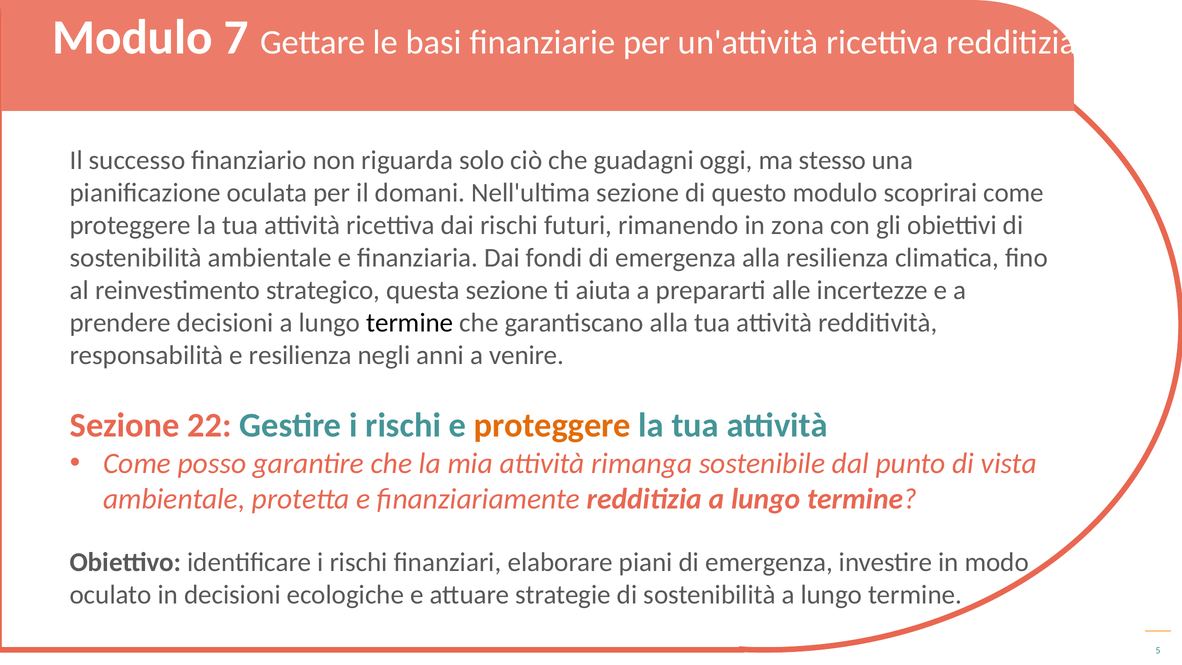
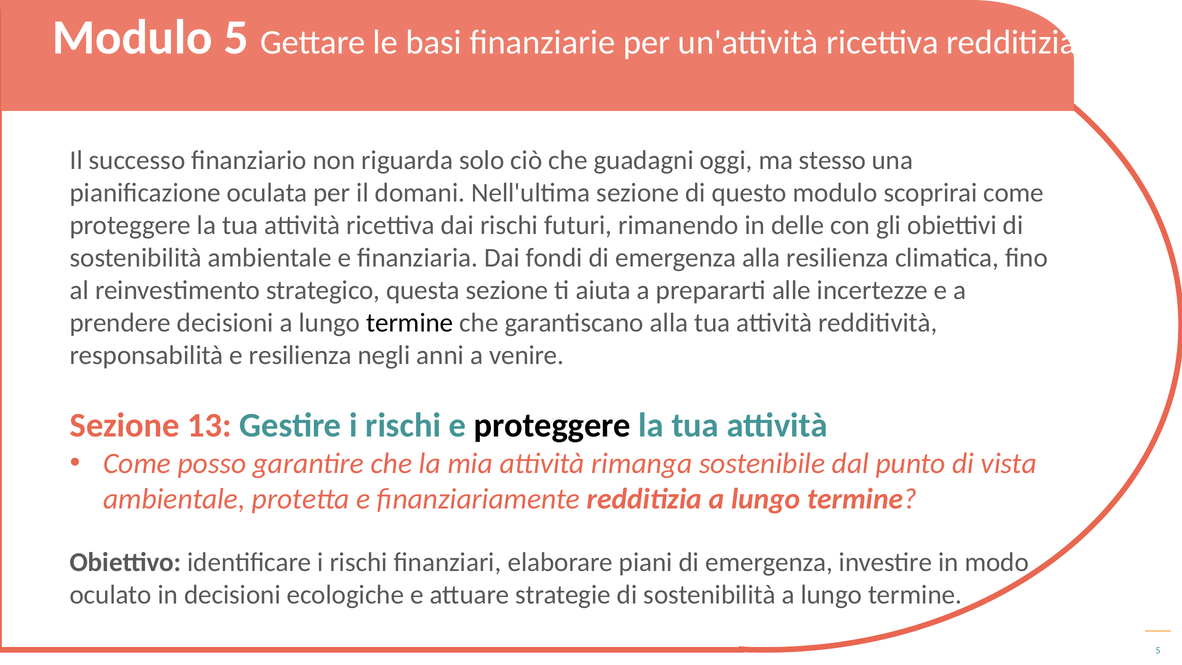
Modulo 7: 7 -> 5
zona: zona -> delle
22: 22 -> 13
proteggere at (552, 425) colour: orange -> black
